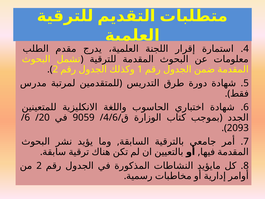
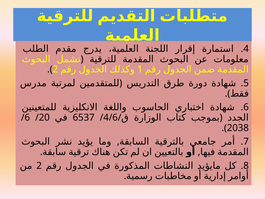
9059: 9059 -> 6537
2093: 2093 -> 2038
